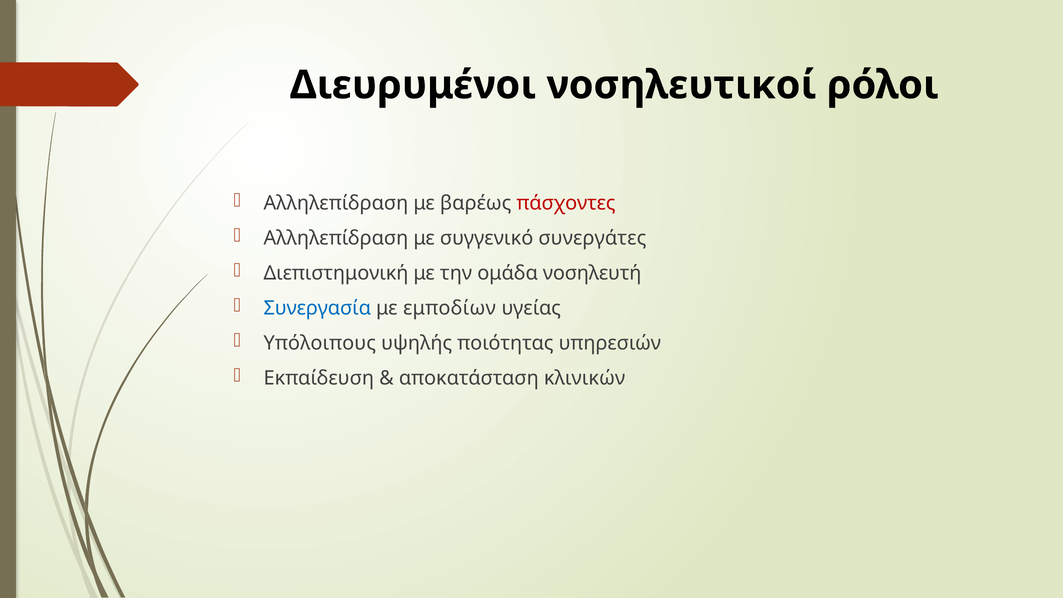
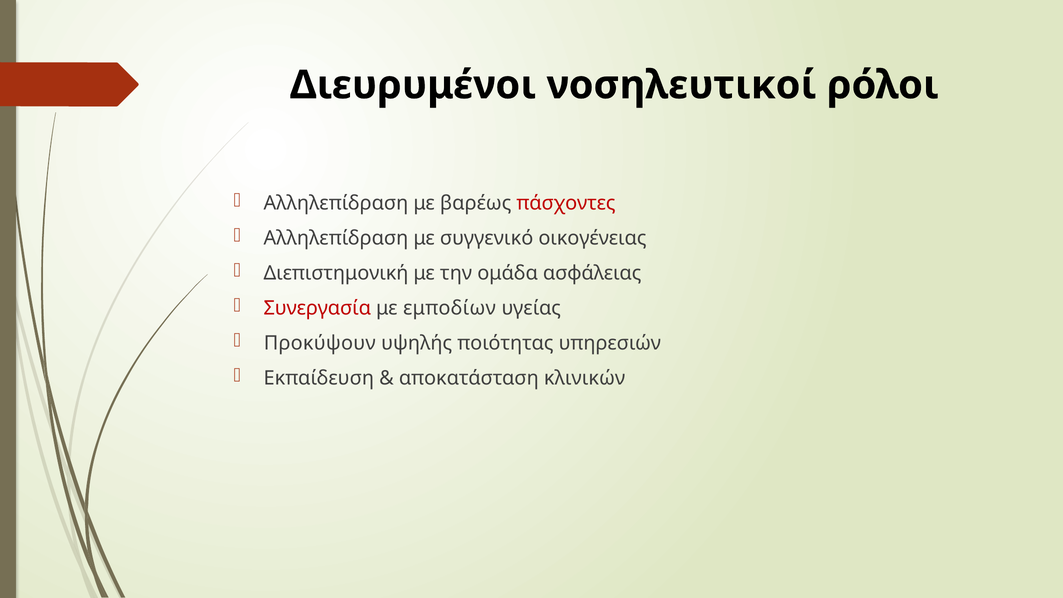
συνεργάτες: συνεργάτες -> οικογένειας
νοσηλευτή: νοσηλευτή -> ασφάλειας
Συνεργασία colour: blue -> red
Υπόλοιπους: Υπόλοιπους -> Προκύψουν
